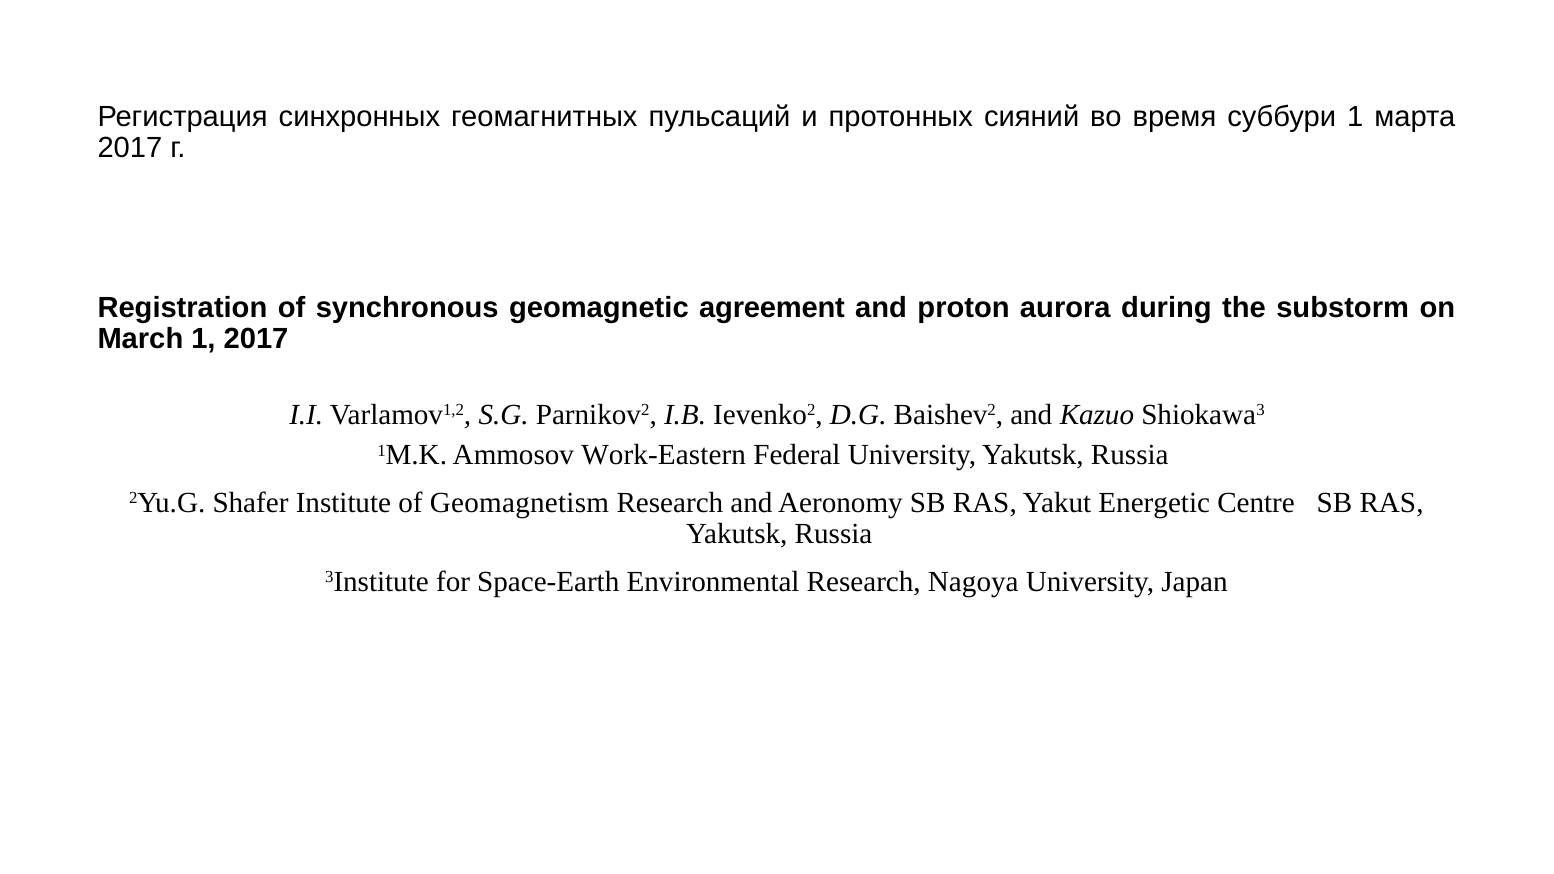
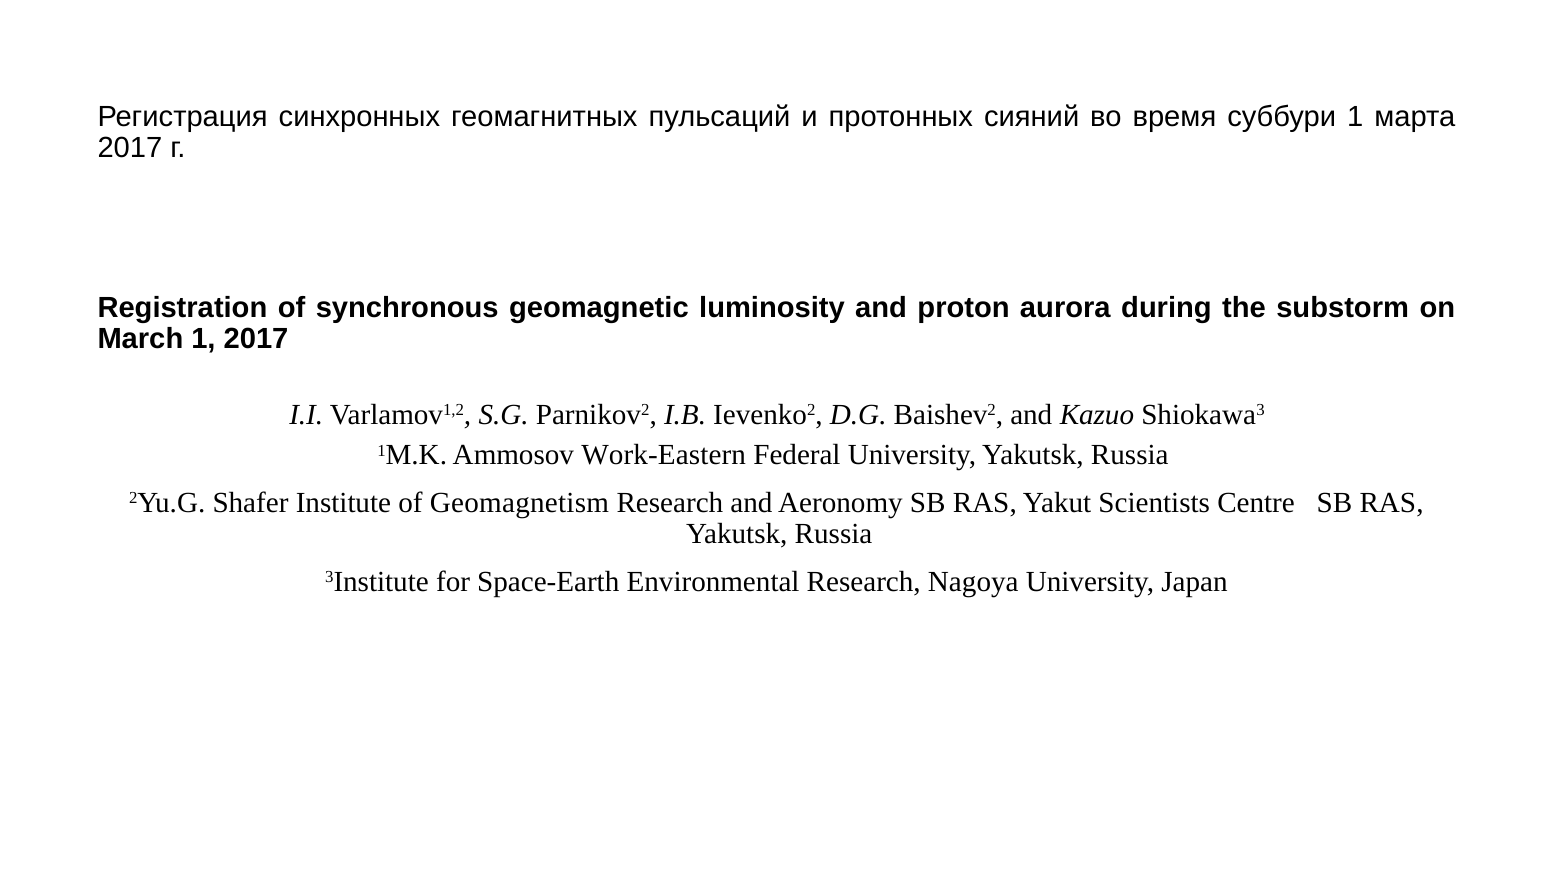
agreement: agreement -> luminosity
Energetic: Energetic -> Scientists
